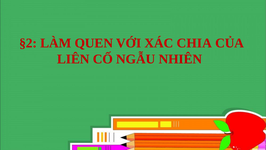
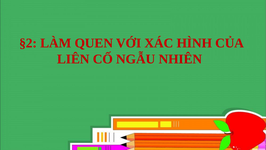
CHIA: CHIA -> HÌNH
